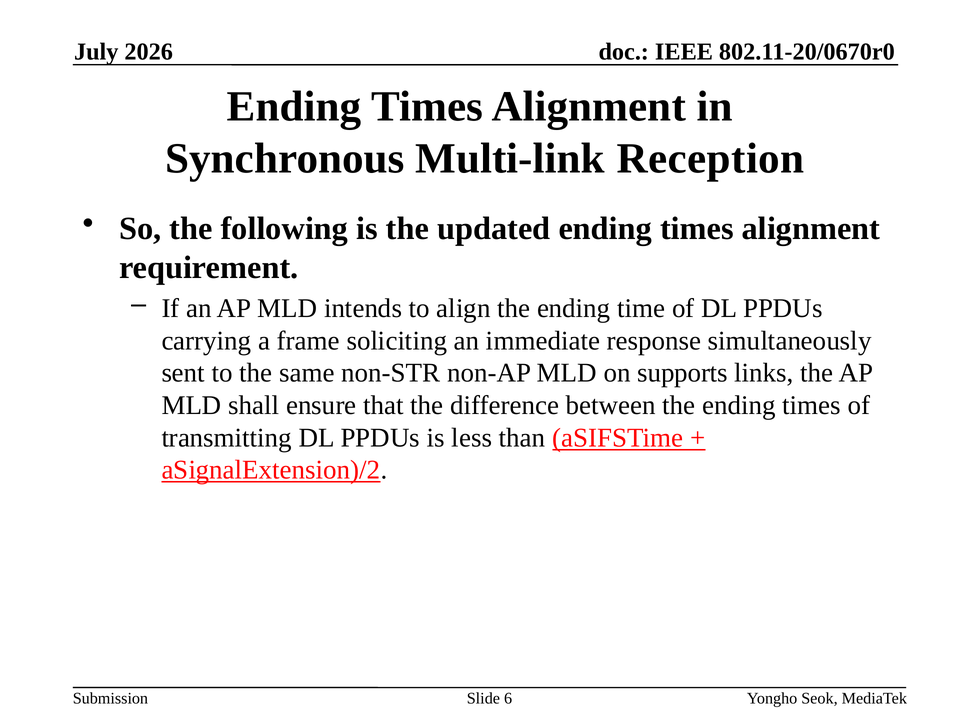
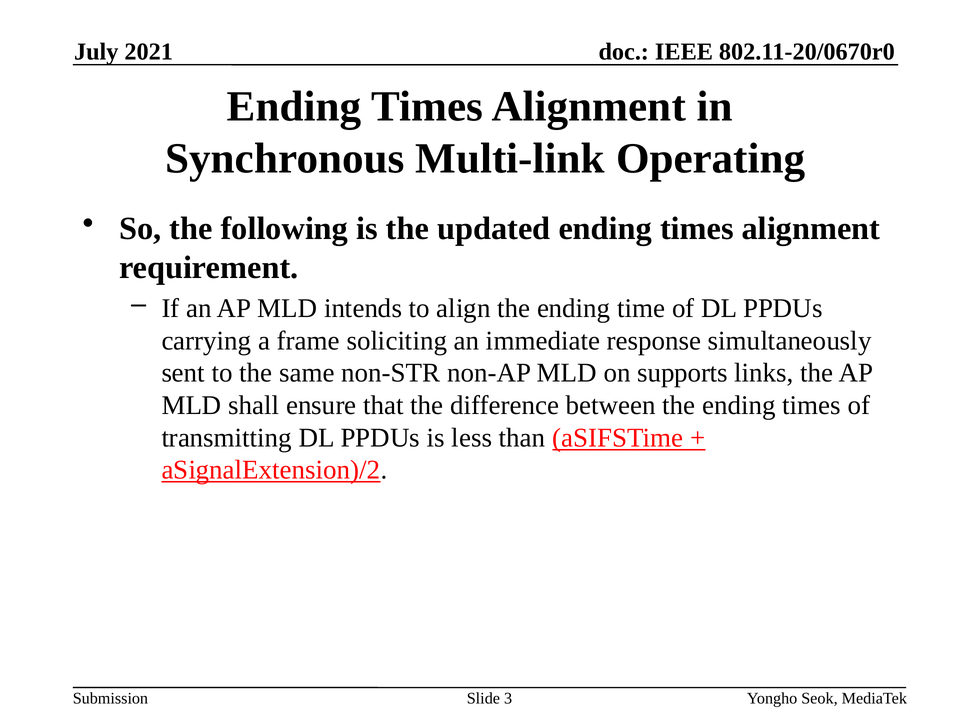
2026: 2026 -> 2021
Reception: Reception -> Operating
6: 6 -> 3
